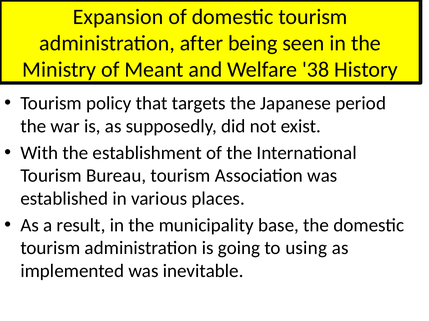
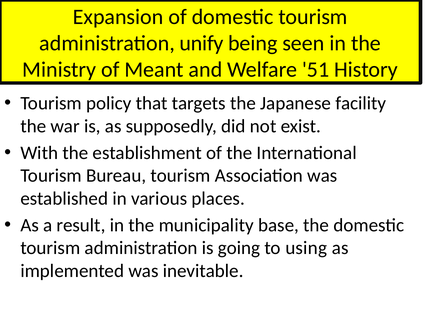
after: after -> unify
38: 38 -> 51
period: period -> facility
